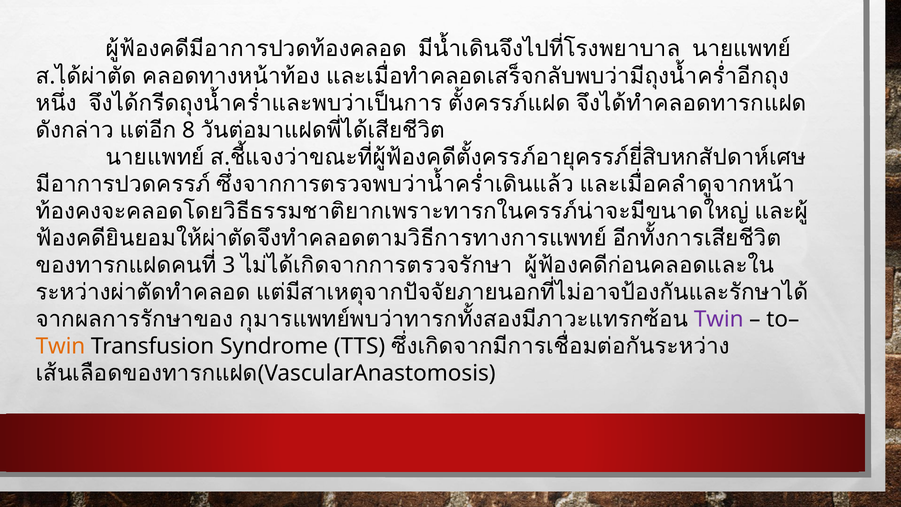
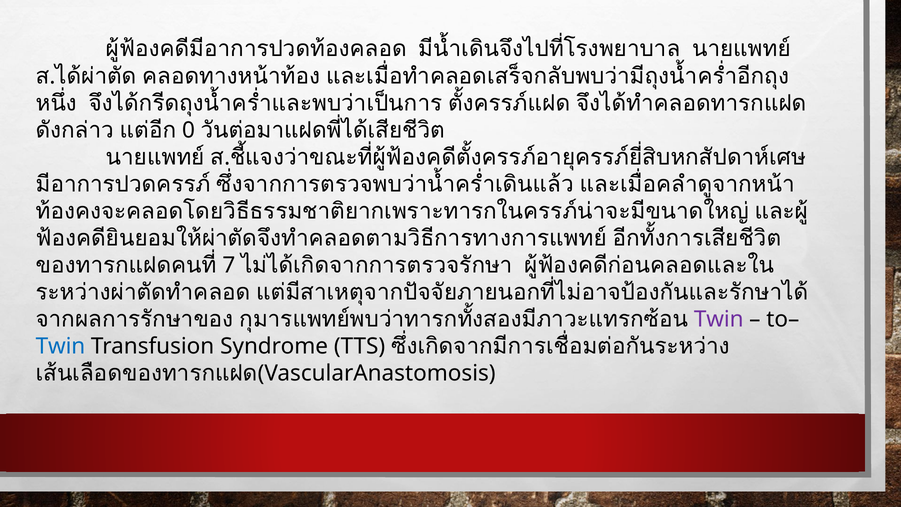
8: 8 -> 0
3: 3 -> 7
Twin at (60, 346) colour: orange -> blue
